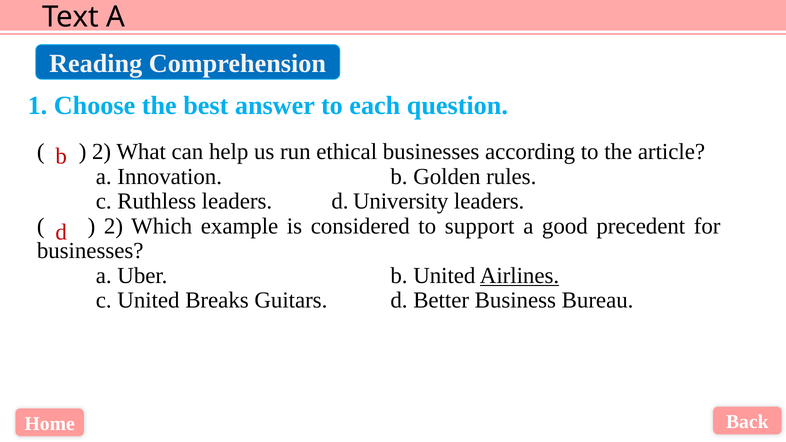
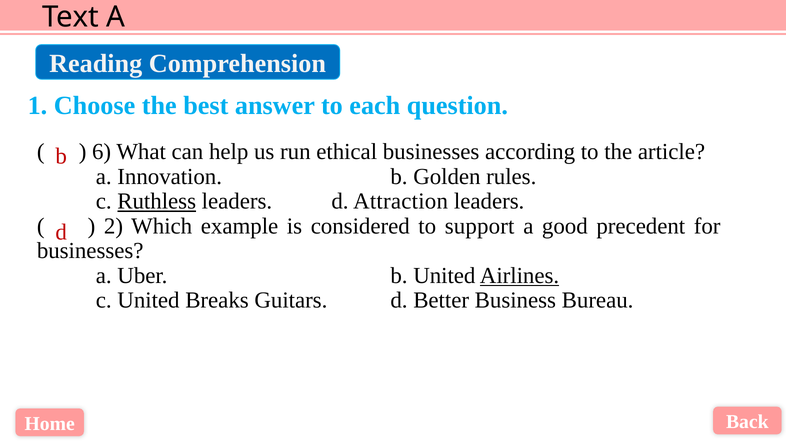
2 at (102, 152): 2 -> 6
Ruthless underline: none -> present
University: University -> Attraction
